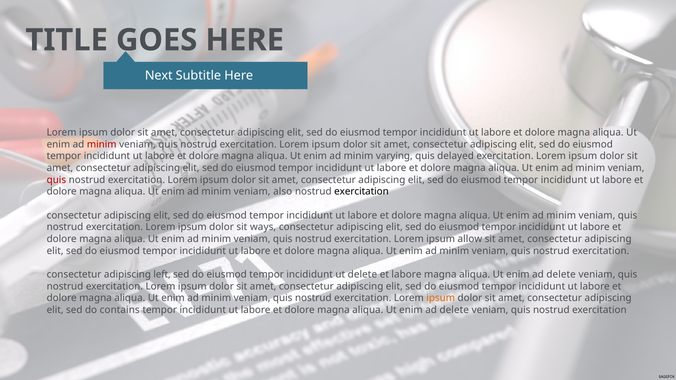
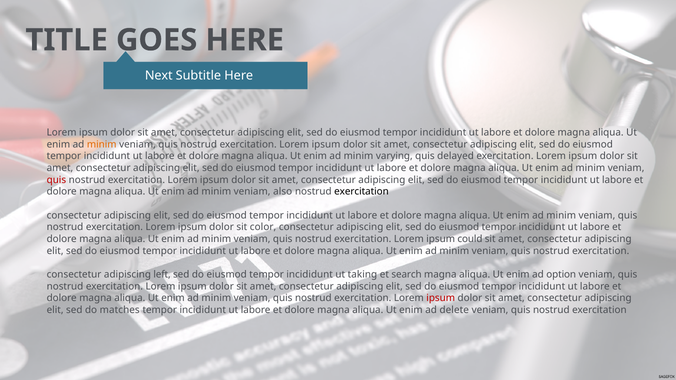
minim at (102, 144) colour: red -> orange
ways: ways -> color
allow: allow -> could
ut delete: delete -> taking
et labore: labore -> search
delete at (561, 275): delete -> option
ipsum at (441, 298) colour: orange -> red
contains: contains -> matches
